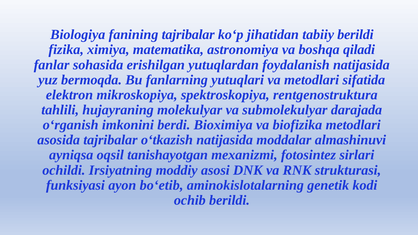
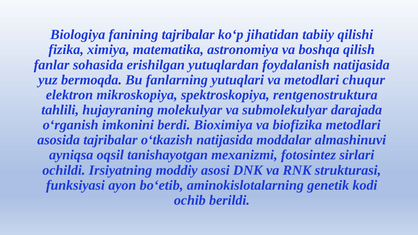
tabiiy berildi: berildi -> qilishi
qiladi: qiladi -> qilish
sifatida: sifatida -> chuqur
